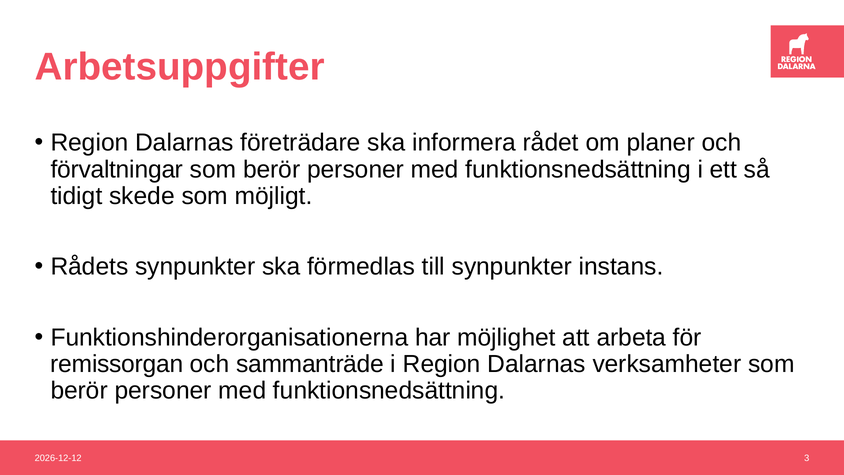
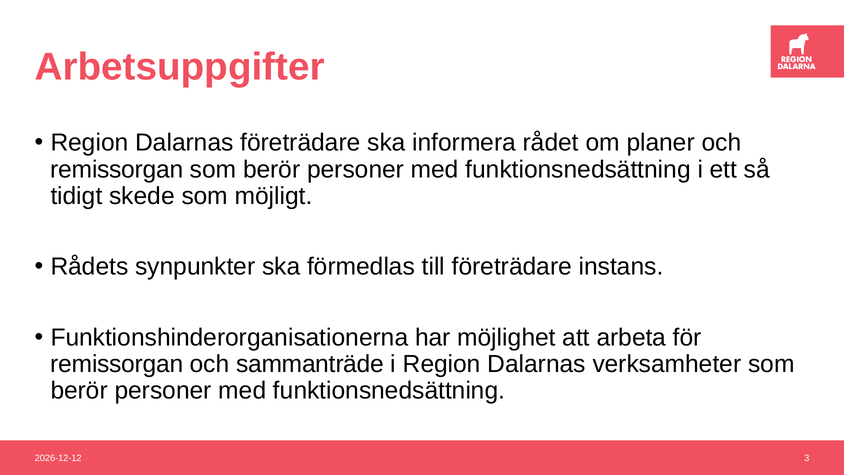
förvaltningar at (117, 169): förvaltningar -> remissorgan
till synpunkter: synpunkter -> företrädare
